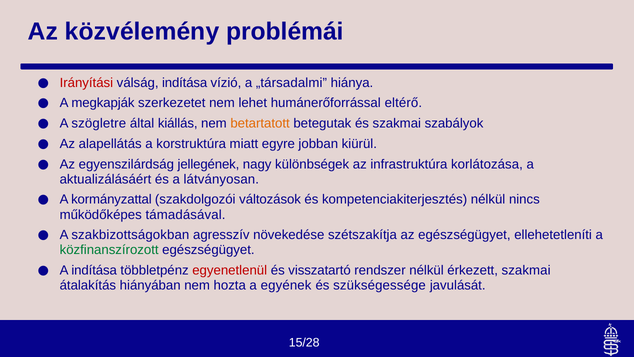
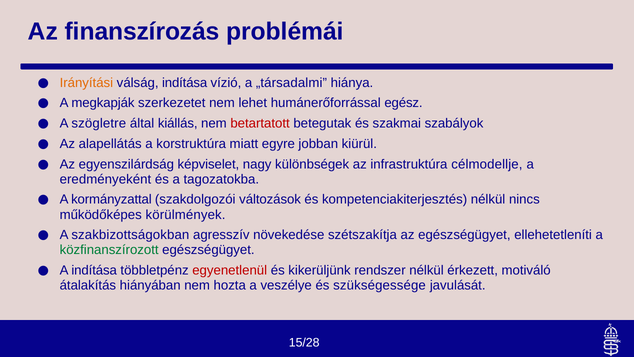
közvélemény: közvélemény -> finanszírozás
Irányítási colour: red -> orange
eltérő: eltérő -> egész
betartatott colour: orange -> red
jellegének: jellegének -> képviselet
korlátozása: korlátozása -> célmodellje
aktualizálásáért: aktualizálásáért -> eredményeként
látványosan: látványosan -> tagozatokba
támadásával: támadásával -> körülmények
visszatartó: visszatartó -> kikerüljünk
érkezett szakmai: szakmai -> motiváló
egyének: egyének -> veszélye
